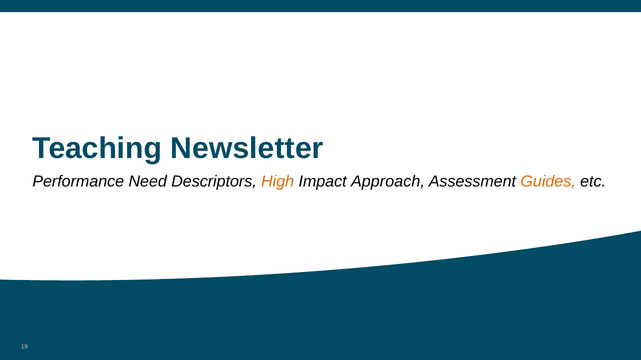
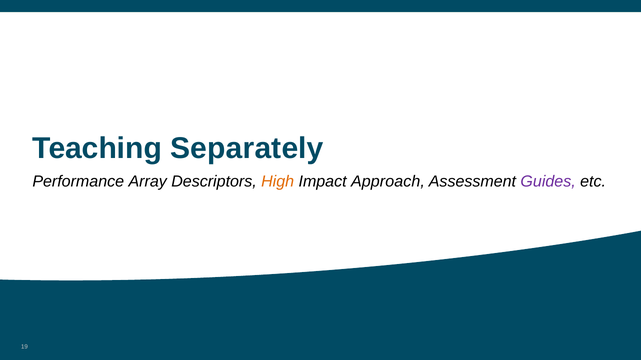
Newsletter: Newsletter -> Separately
Need: Need -> Array
Guides colour: orange -> purple
